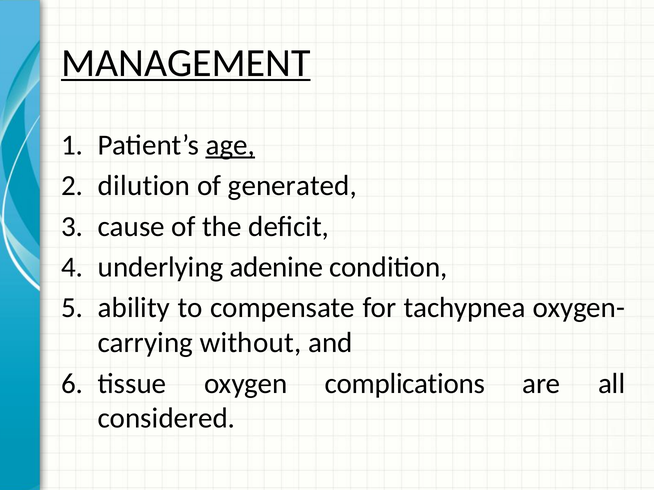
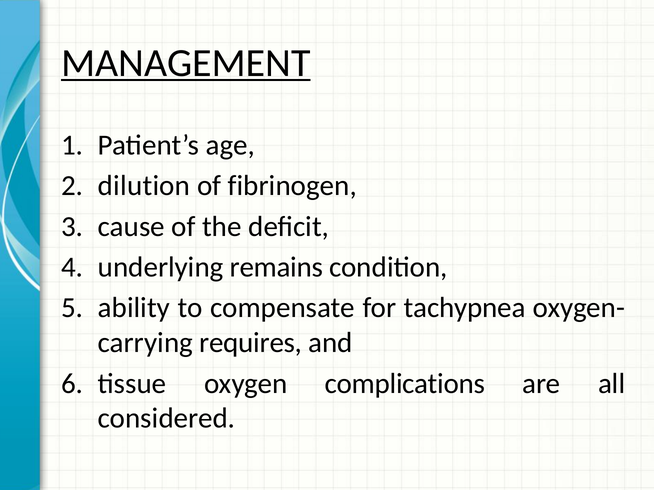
age underline: present -> none
generated: generated -> fibrinogen
adenine: adenine -> remains
without: without -> requires
